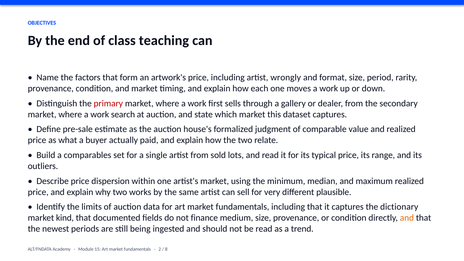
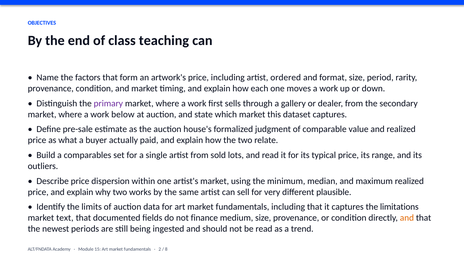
wrongly: wrongly -> ordered
primary colour: red -> purple
search: search -> below
dictionary: dictionary -> limitations
kind: kind -> text
